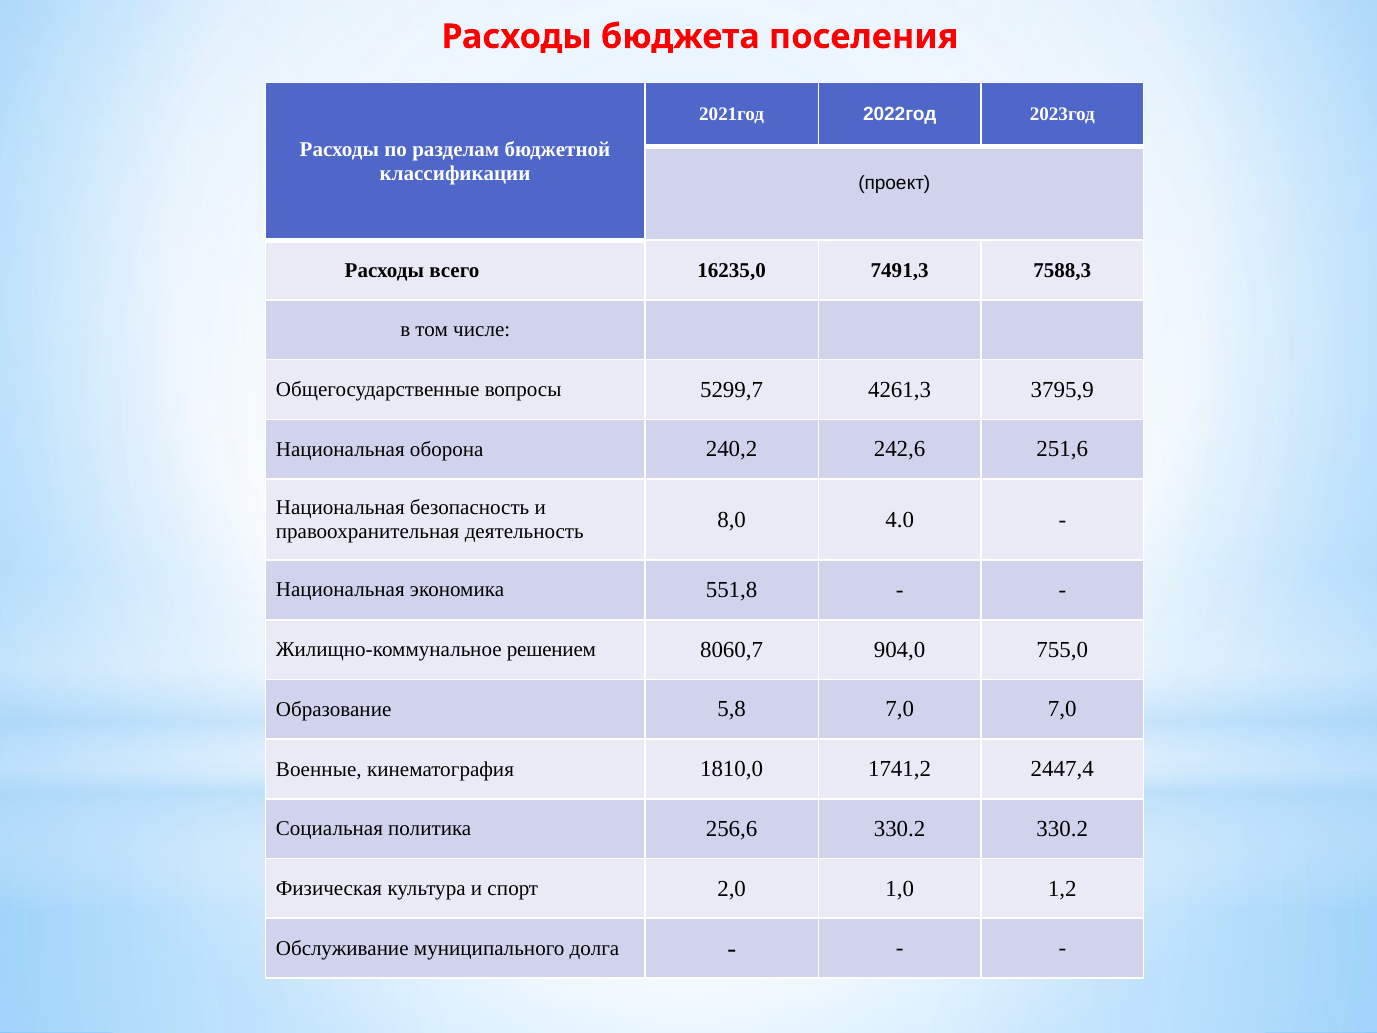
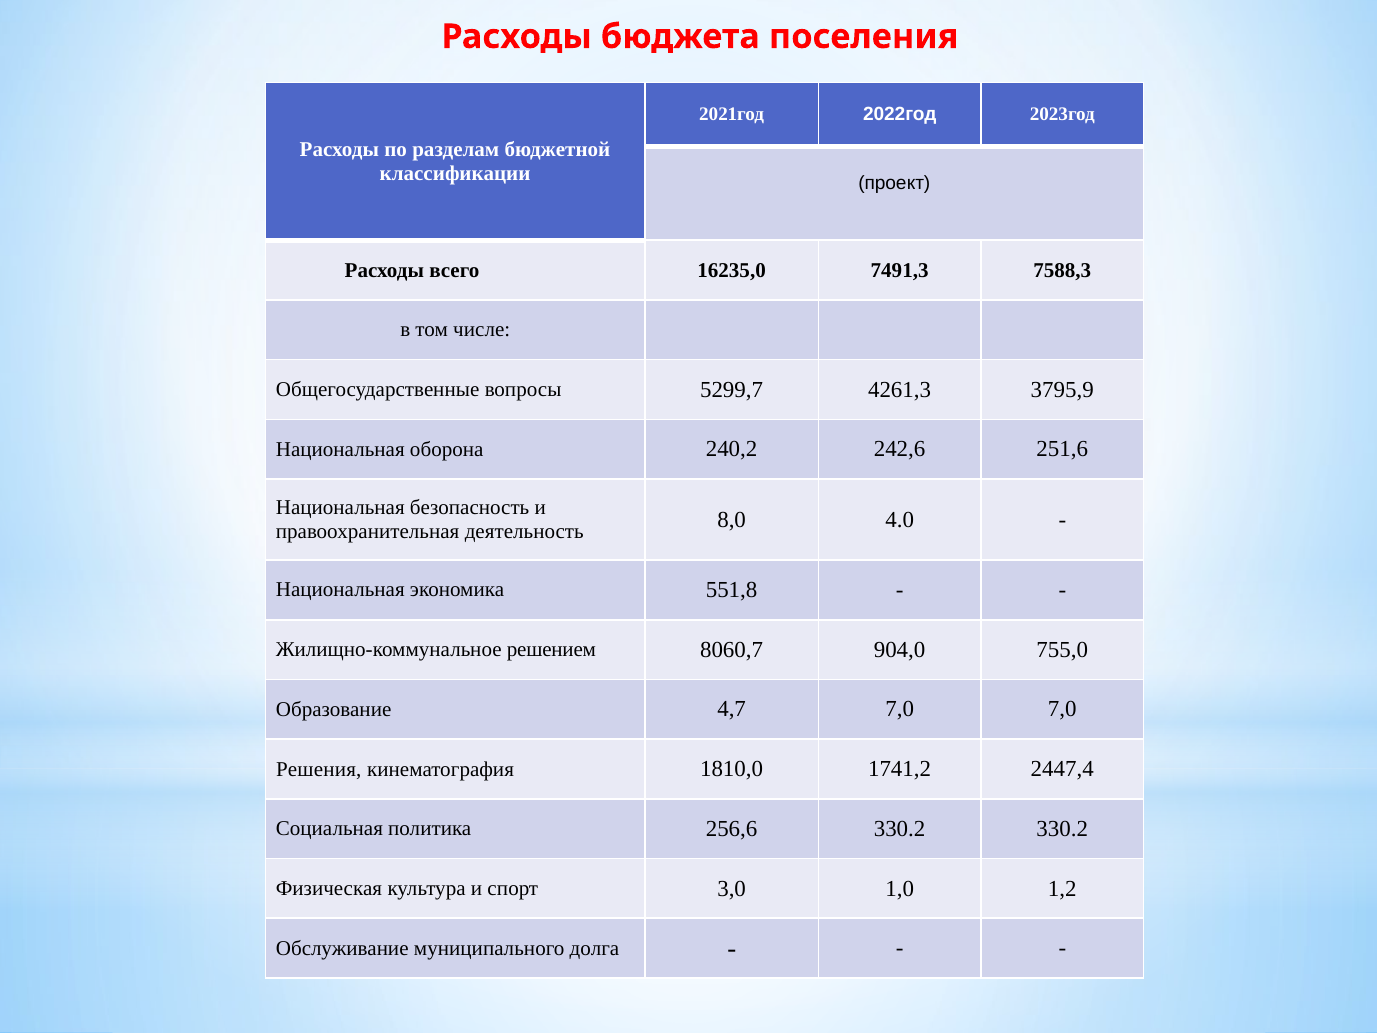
5,8: 5,8 -> 4,7
Военные: Военные -> Решения
2,0: 2,0 -> 3,0
